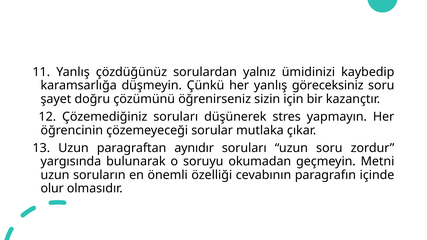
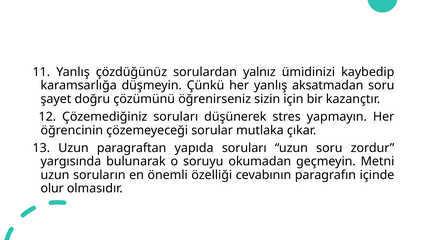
göreceksiniz: göreceksiniz -> aksatmadan
aynıdır: aynıdır -> yapıda
